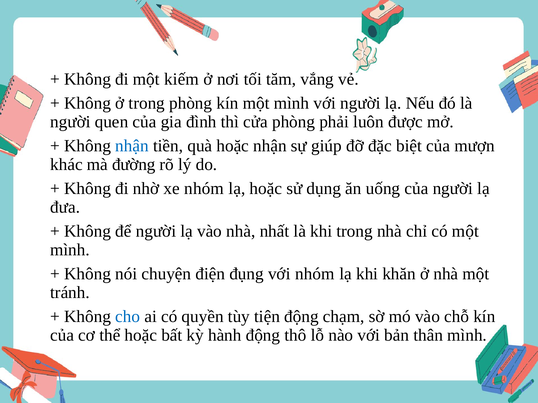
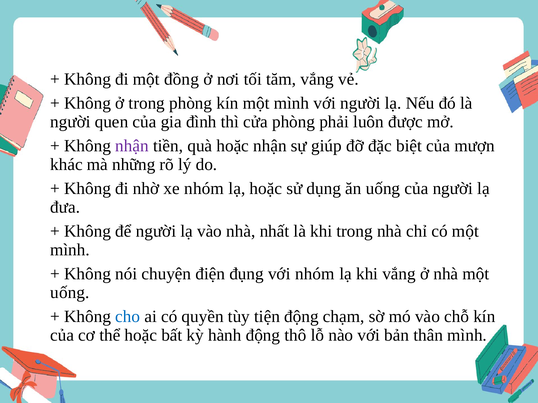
kiếm: kiếm -> đồng
nhận at (132, 146) colour: blue -> purple
đường: đường -> những
khi khăn: khăn -> vắng
tránh at (70, 293): tránh -> uống
